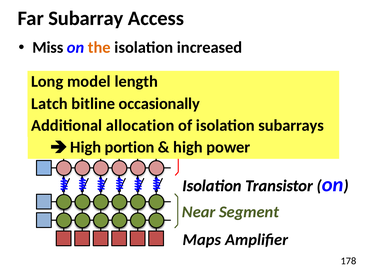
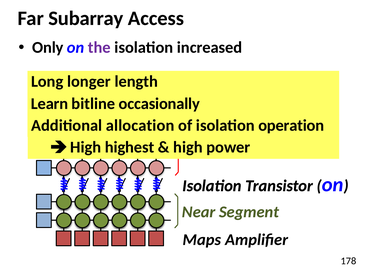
Miss: Miss -> Only
the colour: orange -> purple
model: model -> longer
Latch: Latch -> Learn
subarrays: subarrays -> operation
portion: portion -> highest
